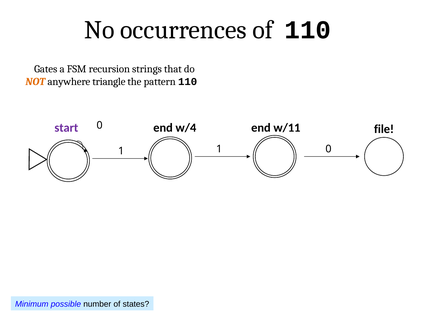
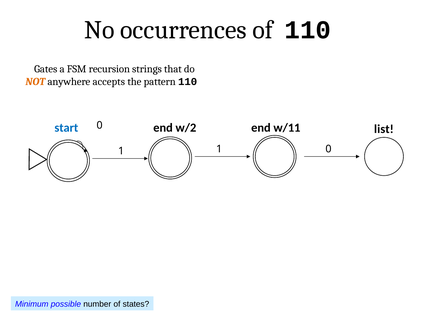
triangle: triangle -> accepts
start colour: purple -> blue
w/4: w/4 -> w/2
file: file -> list
